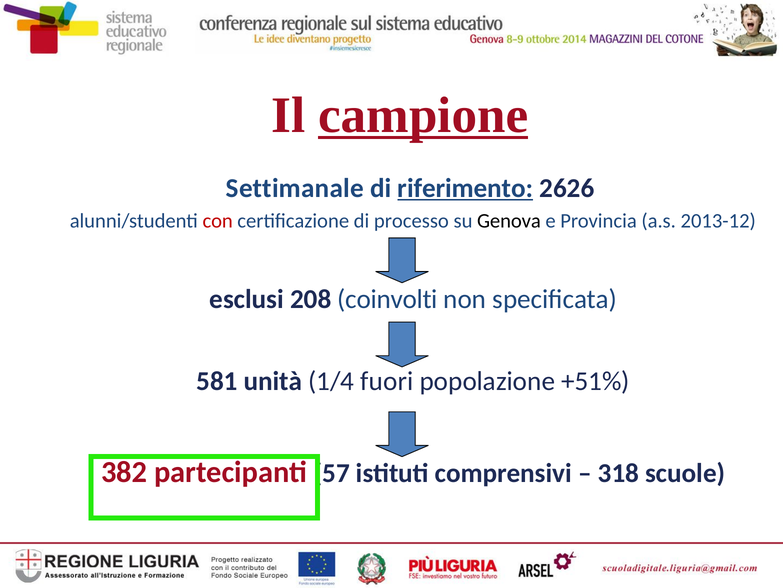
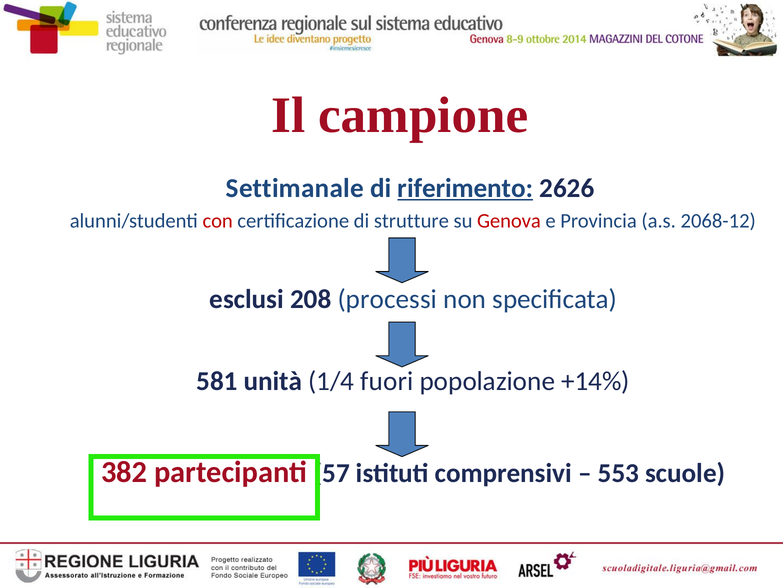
campione underline: present -> none
processo: processo -> strutture
Genova colour: black -> red
2013-12: 2013-12 -> 2068-12
coinvolti: coinvolti -> processi
+51%: +51% -> +14%
318: 318 -> 553
